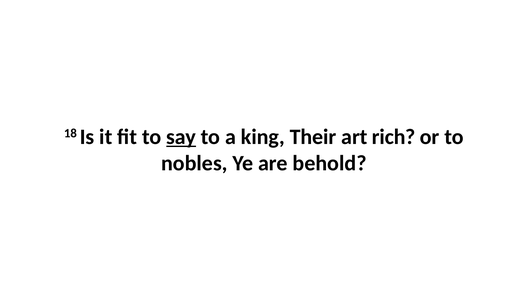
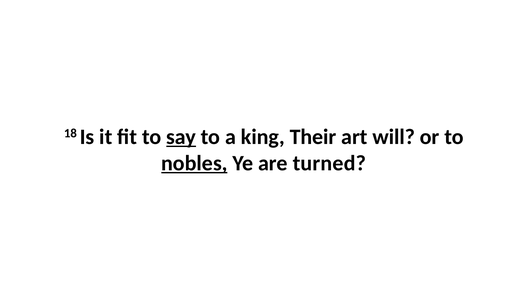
rich: rich -> will
nobles underline: none -> present
behold: behold -> turned
